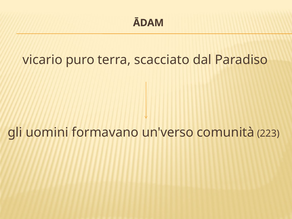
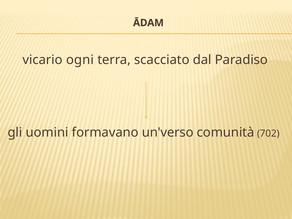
puro: puro -> ogni
223: 223 -> 702
